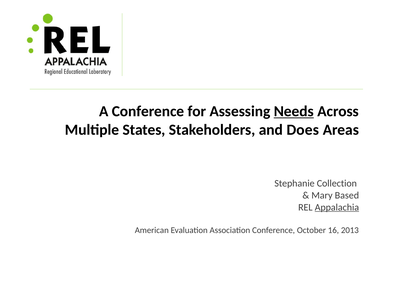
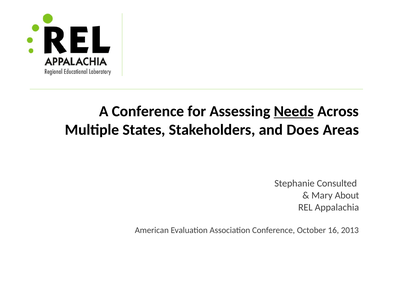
Collection: Collection -> Consulted
Based: Based -> About
Appalachia underline: present -> none
